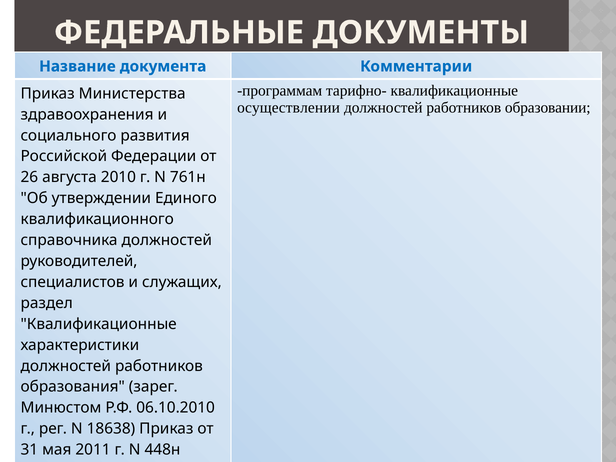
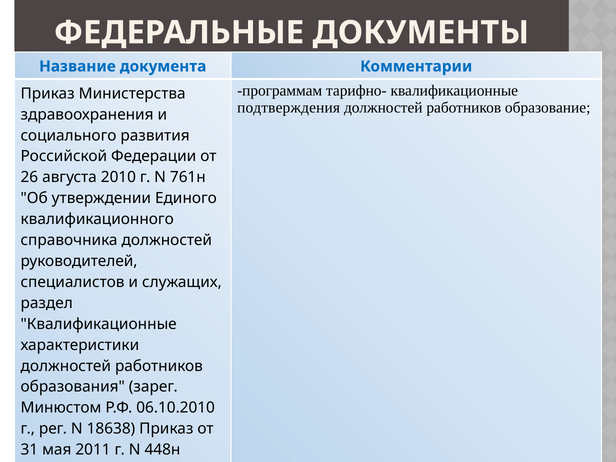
осуществлении: осуществлении -> подтверждения
образовании: образовании -> образование
